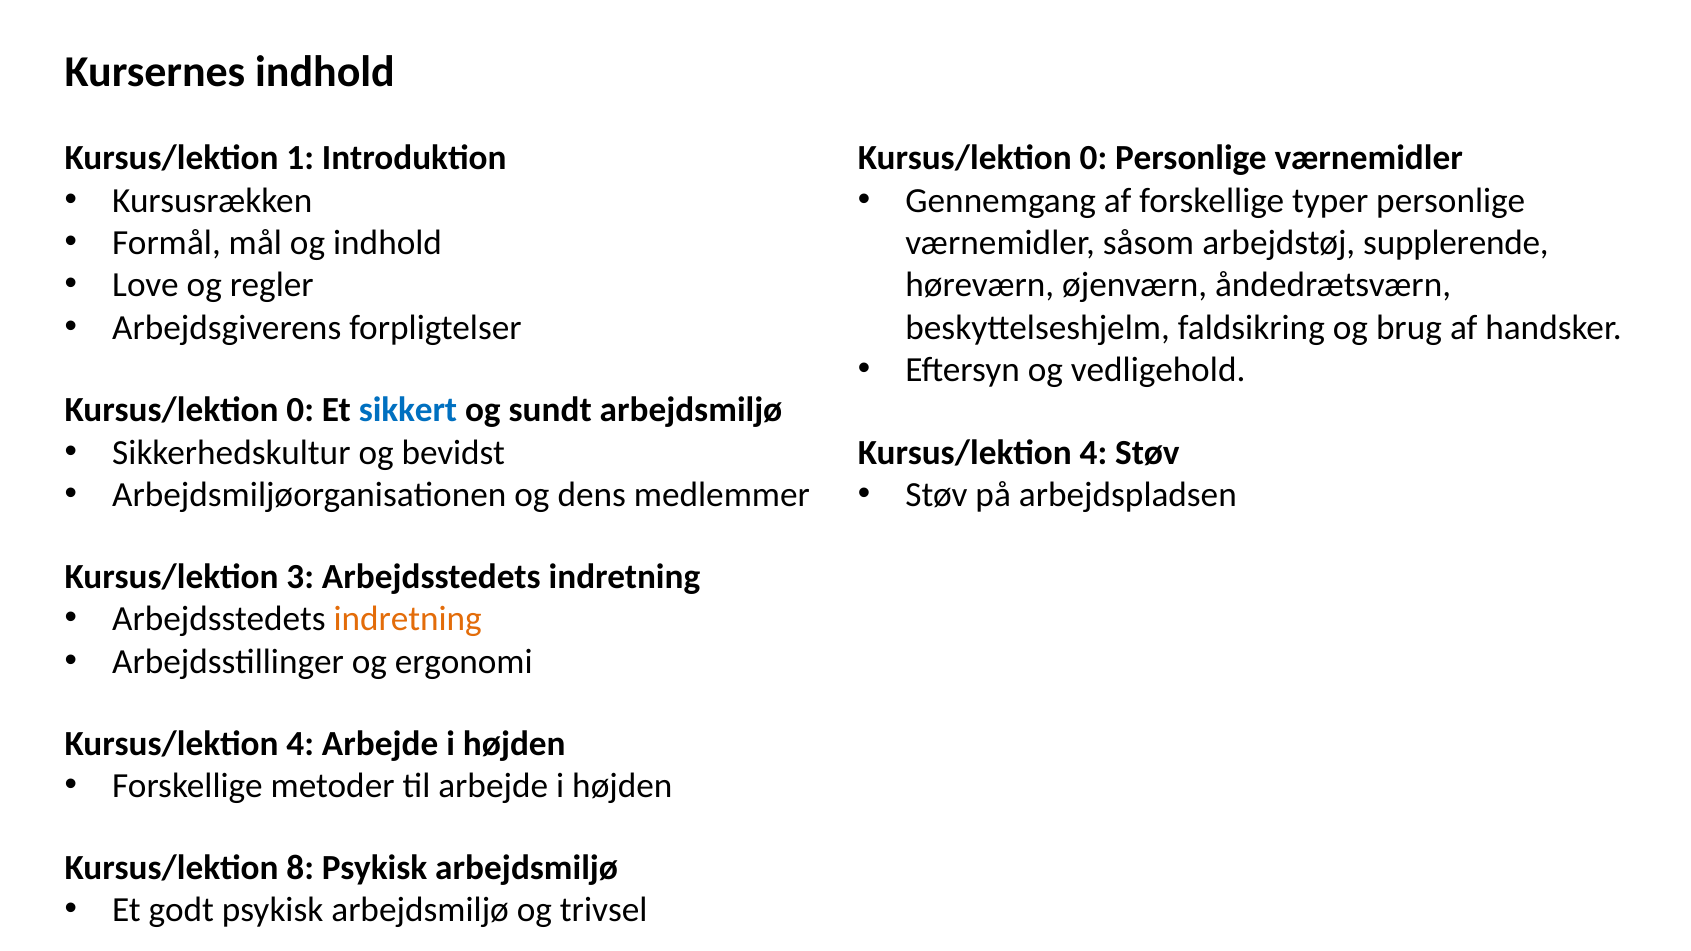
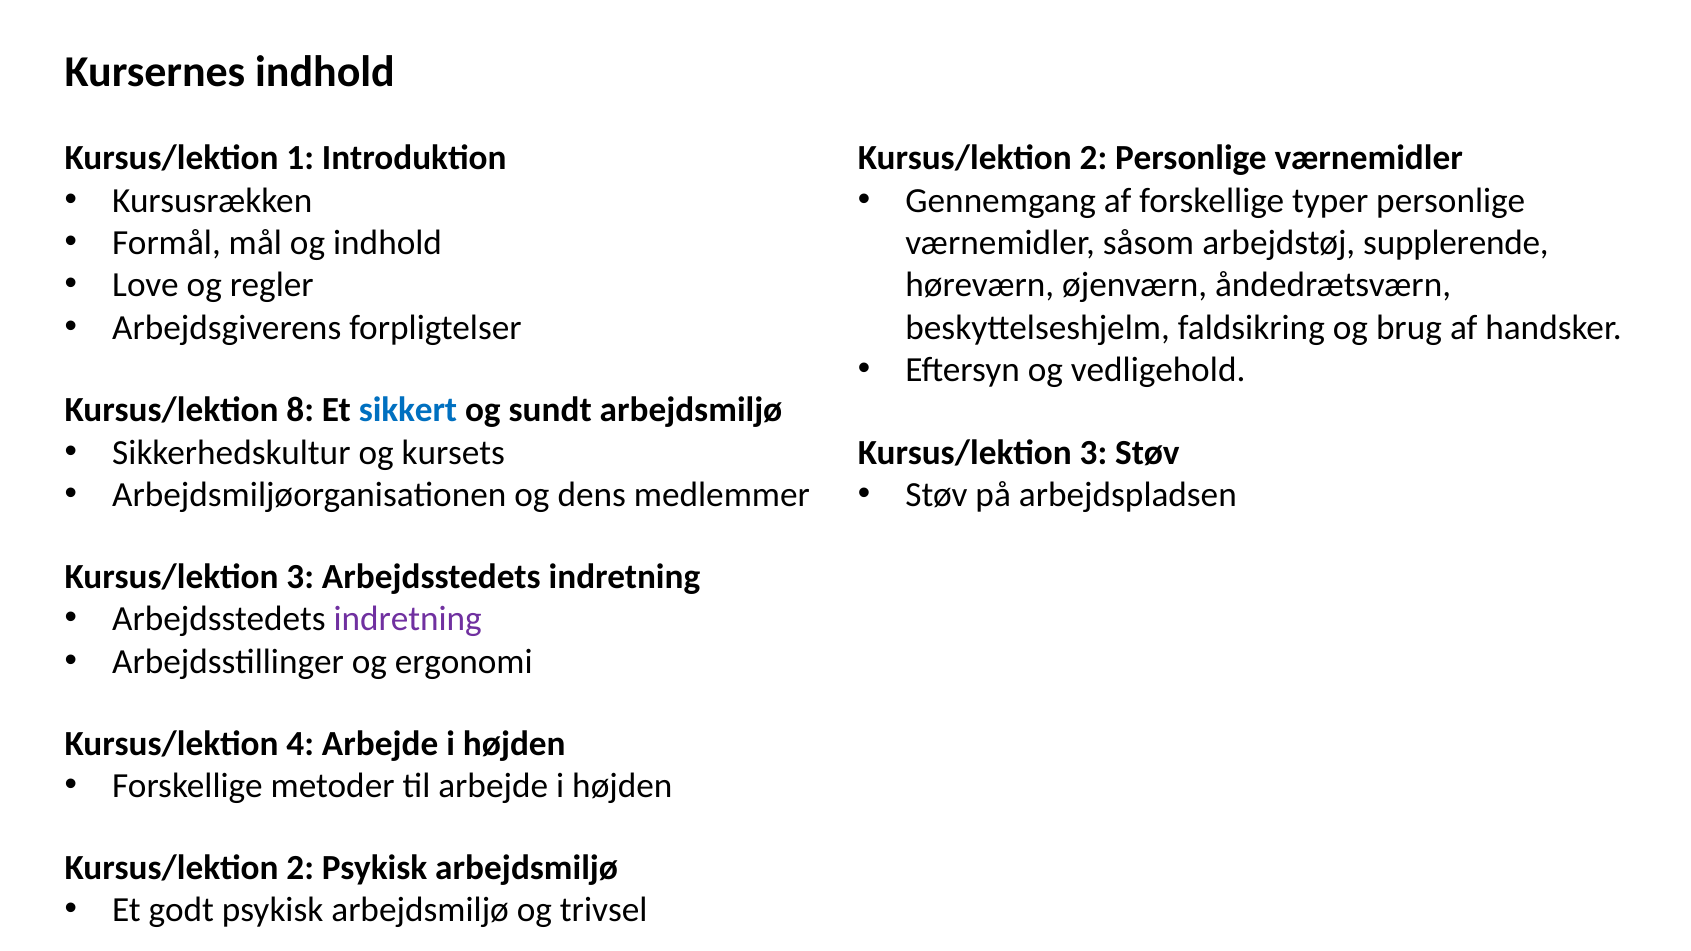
0 at (1094, 158): 0 -> 2
0 at (300, 410): 0 -> 8
bevidst: bevidst -> kursets
4 at (1094, 453): 4 -> 3
indretning at (408, 619) colour: orange -> purple
8 at (300, 868): 8 -> 2
